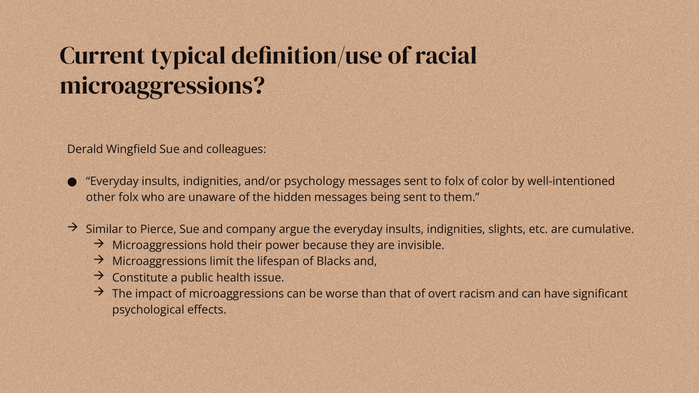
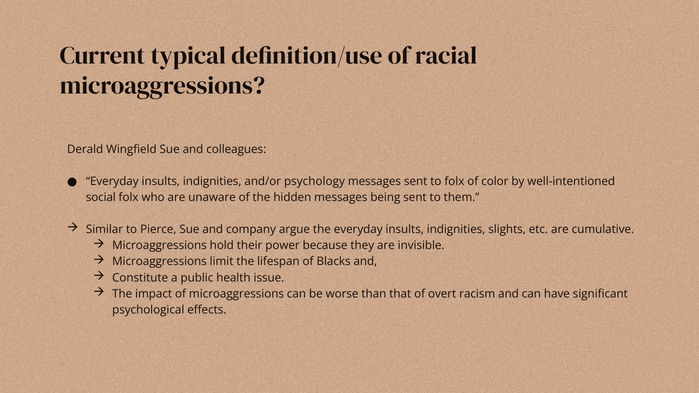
other: other -> social
